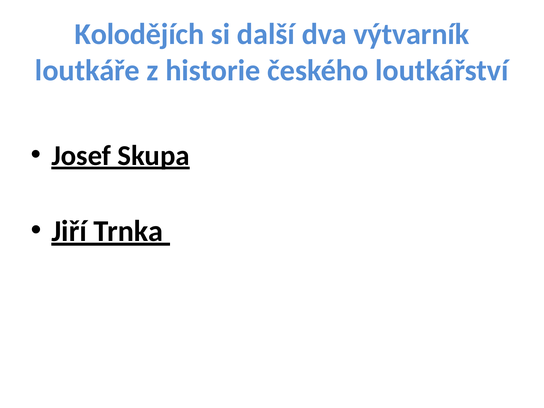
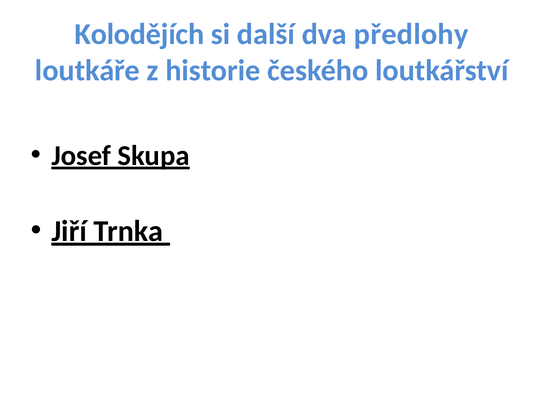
výtvarník: výtvarník -> předlohy
